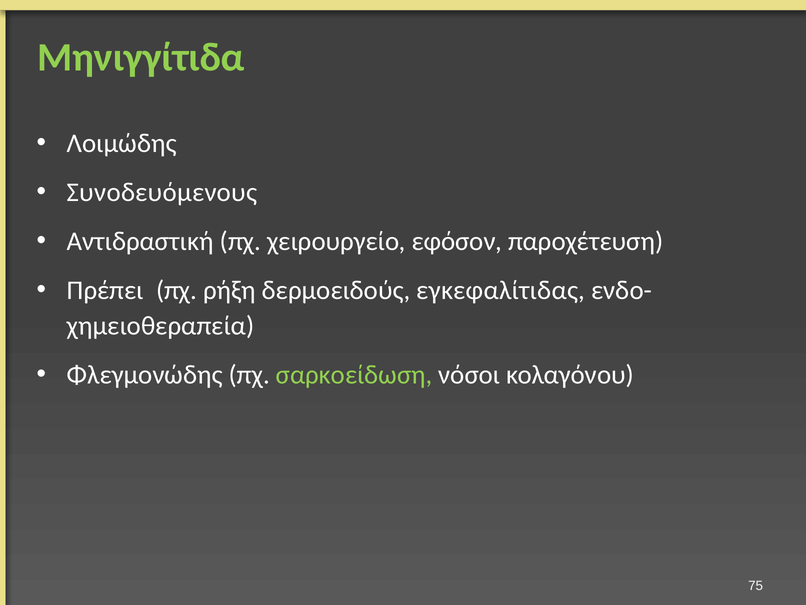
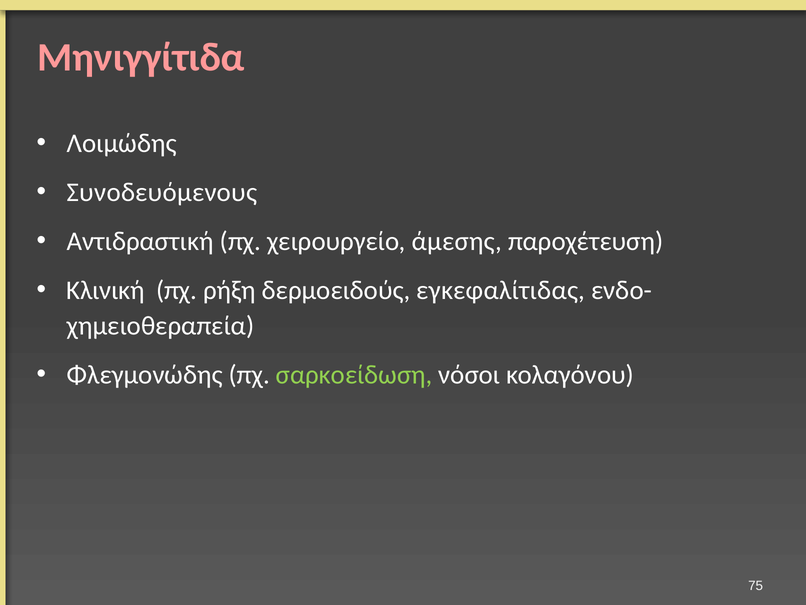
Μηνιγγίτιδα colour: light green -> pink
εφόσον: εφόσον -> άμεσης
Πρέπει: Πρέπει -> Κλινική
